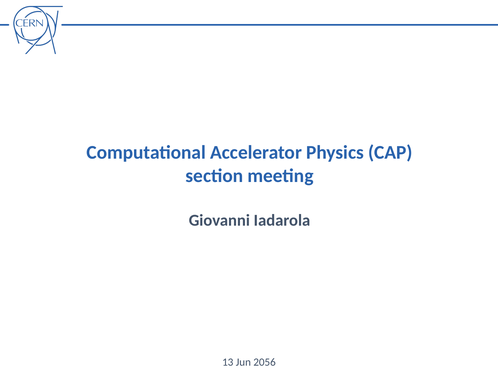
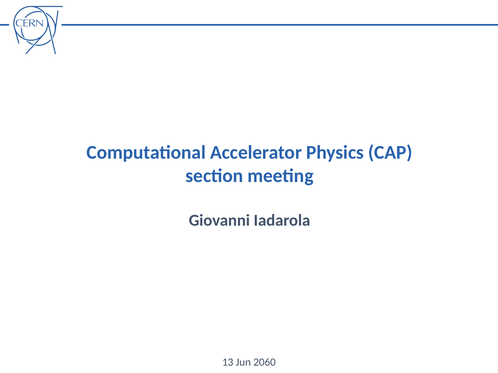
2056: 2056 -> 2060
